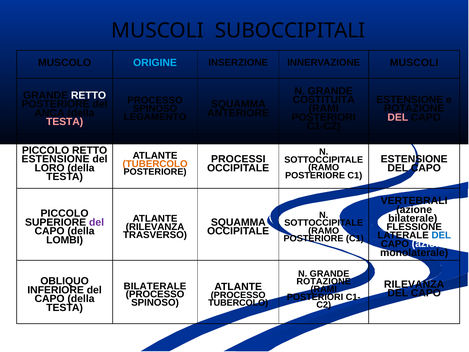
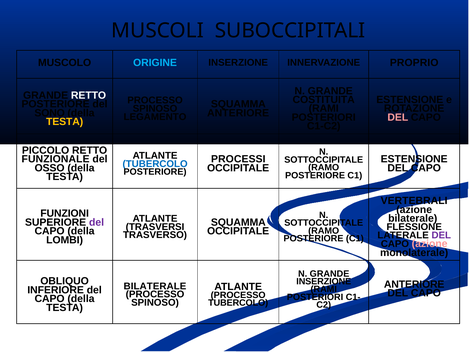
INNERVAZIONE MUSCOLI: MUSCOLI -> PROPRIO
ANCA: ANCA -> SONO
TESTA at (65, 122) colour: pink -> yellow
ESTENSIONE at (56, 159): ESTENSIONE -> FUNZIONALE
TUBERCOLO at (155, 164) colour: orange -> blue
LORO: LORO -> OSSO
PICCOLO at (65, 213): PICCOLO -> FUNZIONI
RILEVANZA at (155, 227): RILEVANZA -> TRASVERSI
DEL at (441, 235) colour: blue -> purple
azione at (430, 244) colour: white -> pink
ROTAZIONE at (324, 281): ROTAZIONE -> INSERZIONE
RILEVANZA at (414, 284): RILEVANZA -> ANTERIORE
